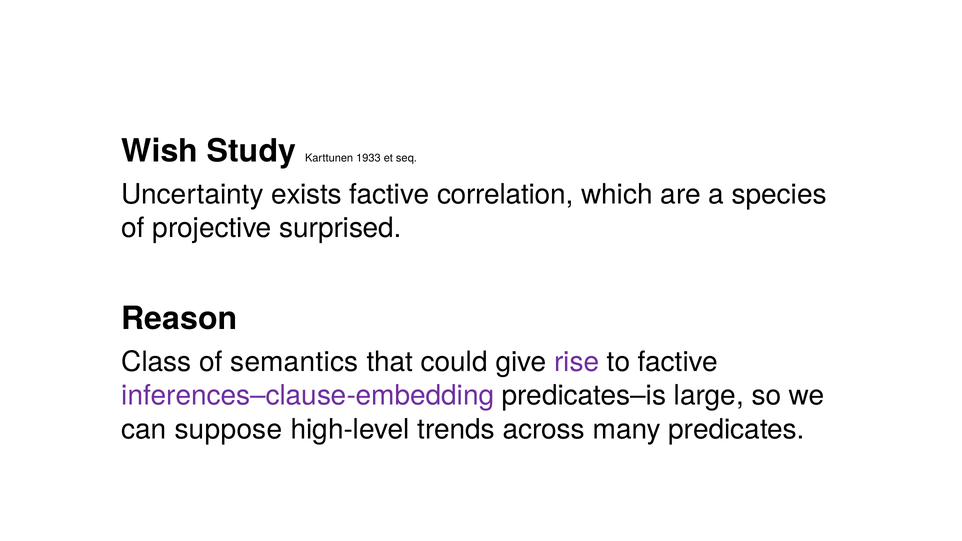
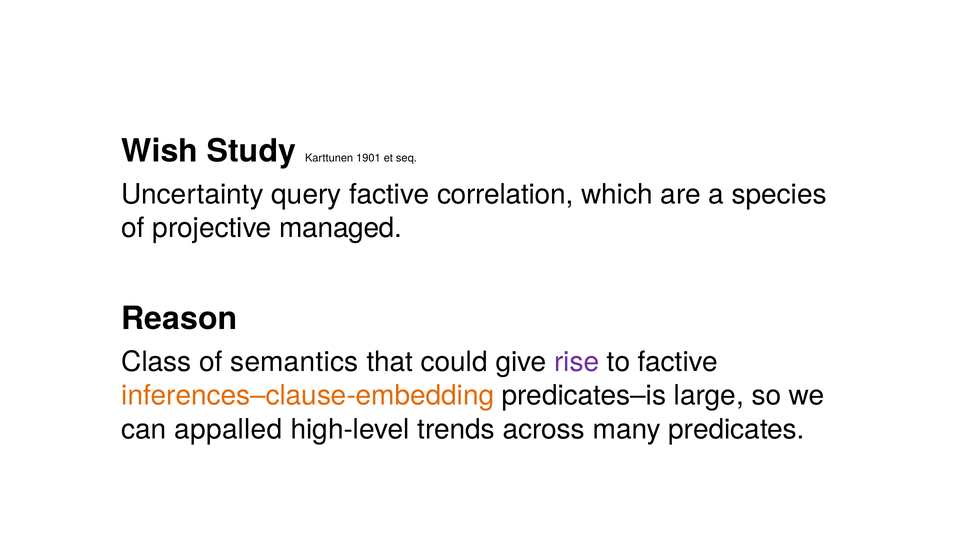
1933: 1933 -> 1901
exists: exists -> query
surprised: surprised -> managed
inferences–clause-embedding colour: purple -> orange
suppose: suppose -> appalled
